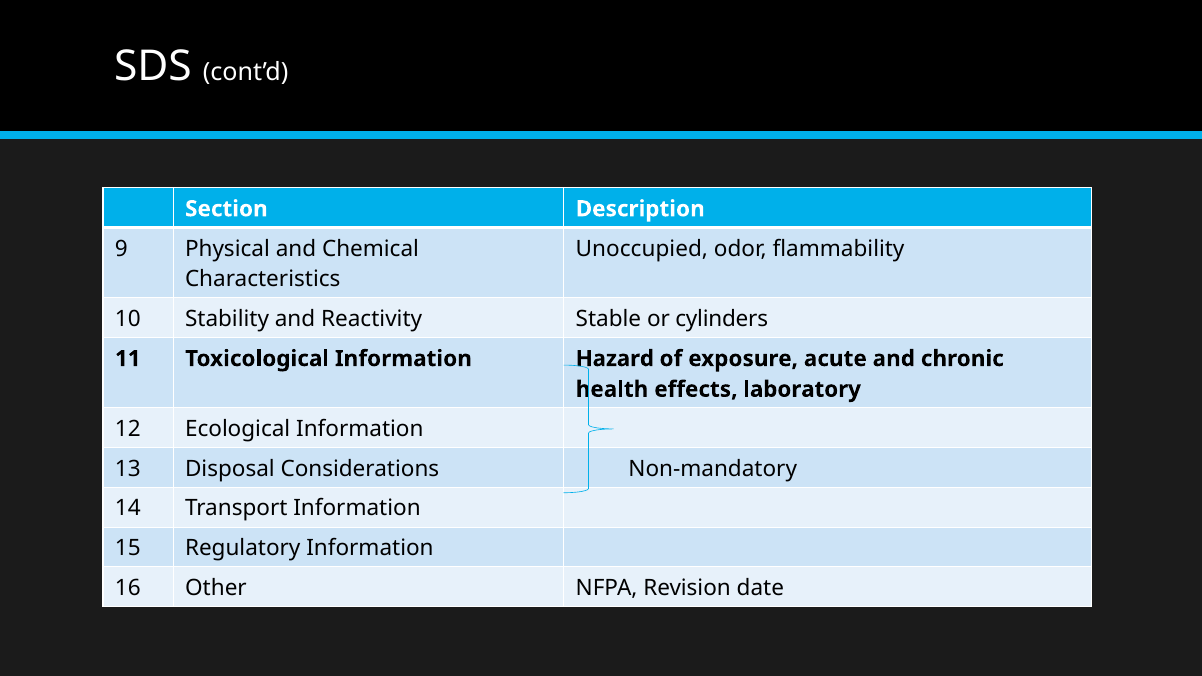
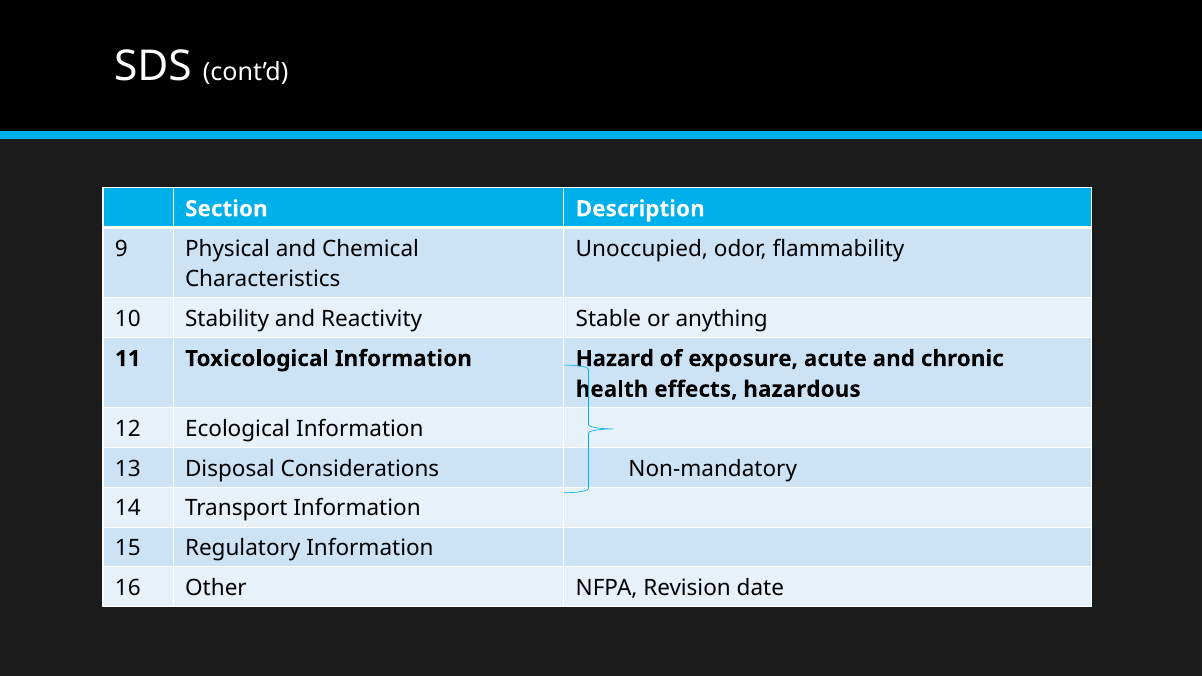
cylinders: cylinders -> anything
laboratory: laboratory -> hazardous
